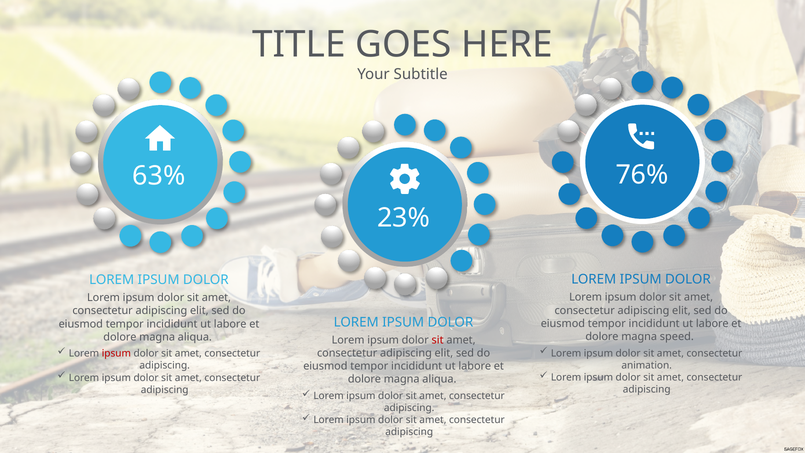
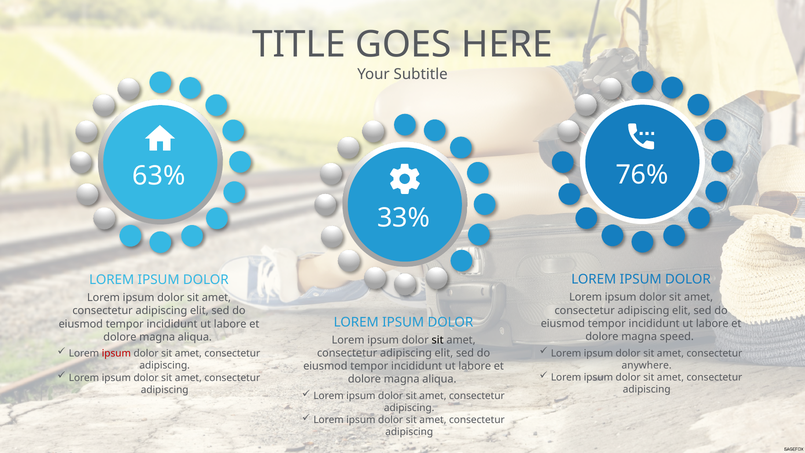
23%: 23% -> 33%
sit at (438, 340) colour: red -> black
animation: animation -> anywhere
